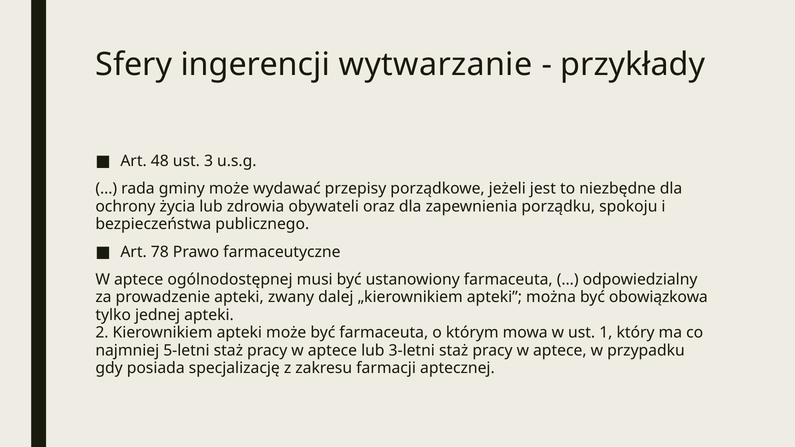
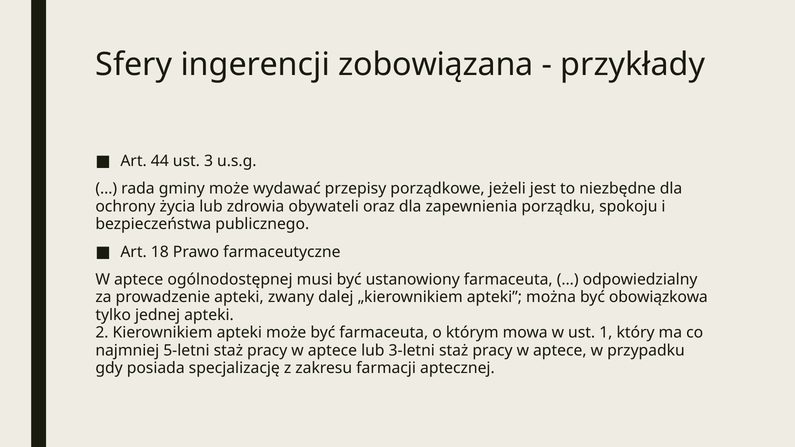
wytwarzanie: wytwarzanie -> zobowiązana
48: 48 -> 44
78: 78 -> 18
